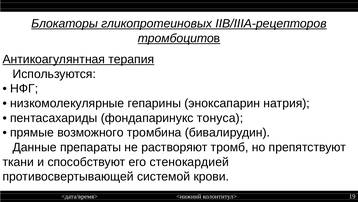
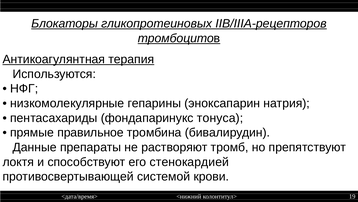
возможного: возможного -> правильное
ткани: ткани -> локтя
